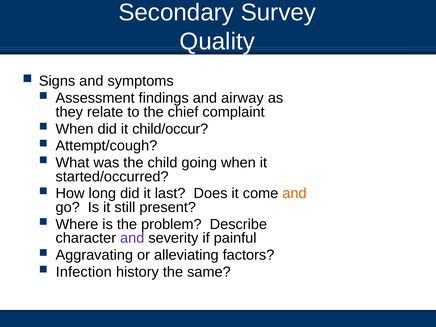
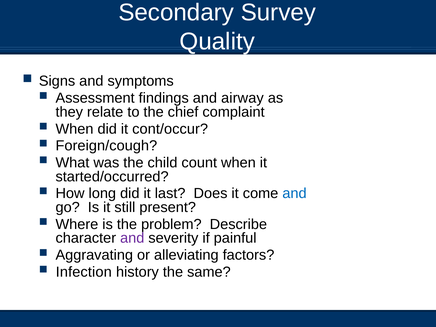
child/occur: child/occur -> cont/occur
Attempt/cough: Attempt/cough -> Foreign/cough
going: going -> count
and at (294, 193) colour: orange -> blue
